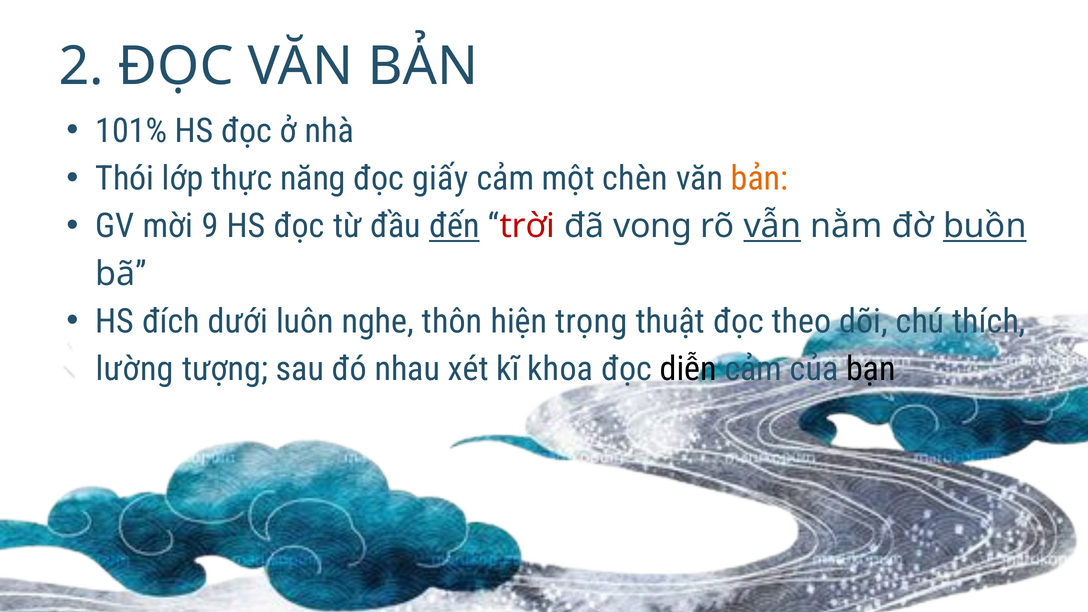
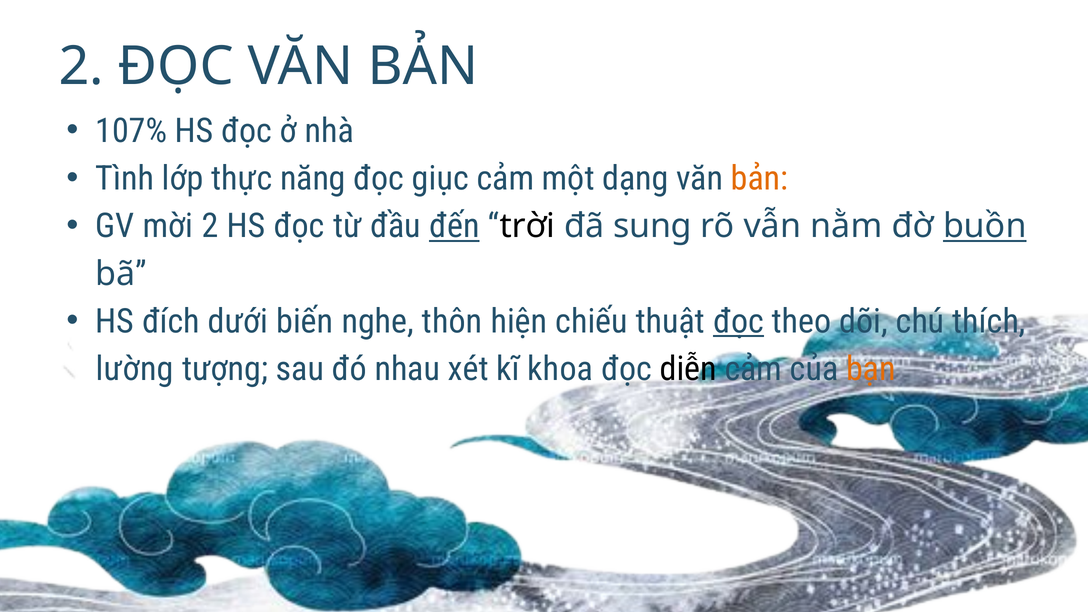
101%: 101% -> 107%
Thói: Thói -> Tình
giấy: giấy -> giục
chèn: chèn -> dạng
mời 9: 9 -> 2
trời colour: red -> black
vong: vong -> sung
vẫn underline: present -> none
luôn: luôn -> biến
trọng: trọng -> chiếu
đọc at (738, 321) underline: none -> present
bạn colour: black -> orange
